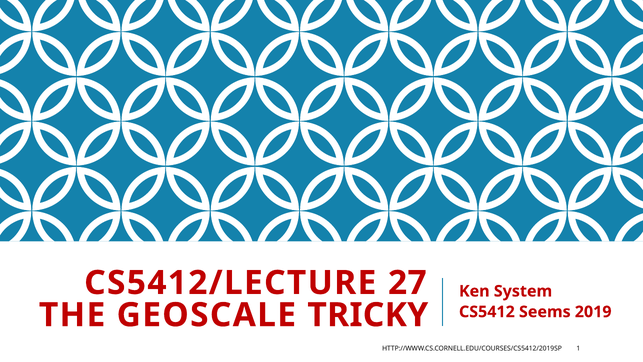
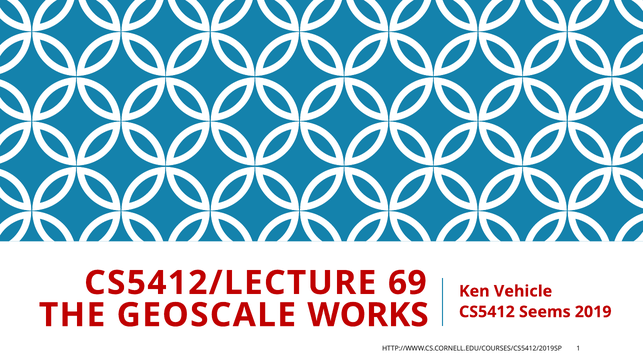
27: 27 -> 69
System: System -> Vehicle
TRICKY: TRICKY -> WORKS
